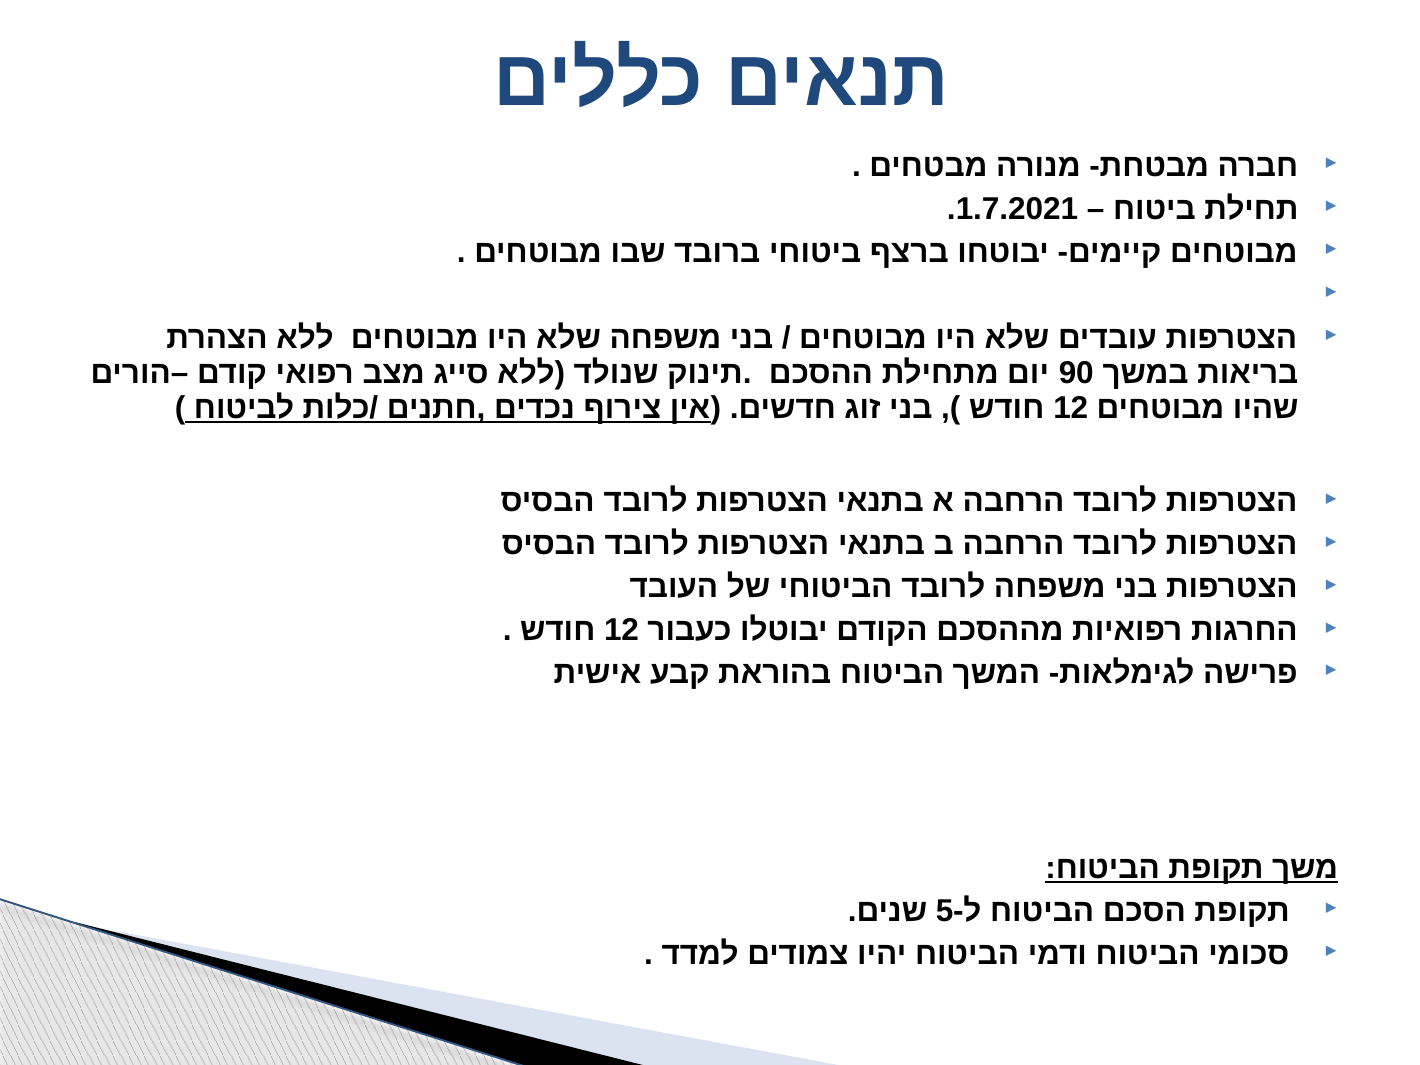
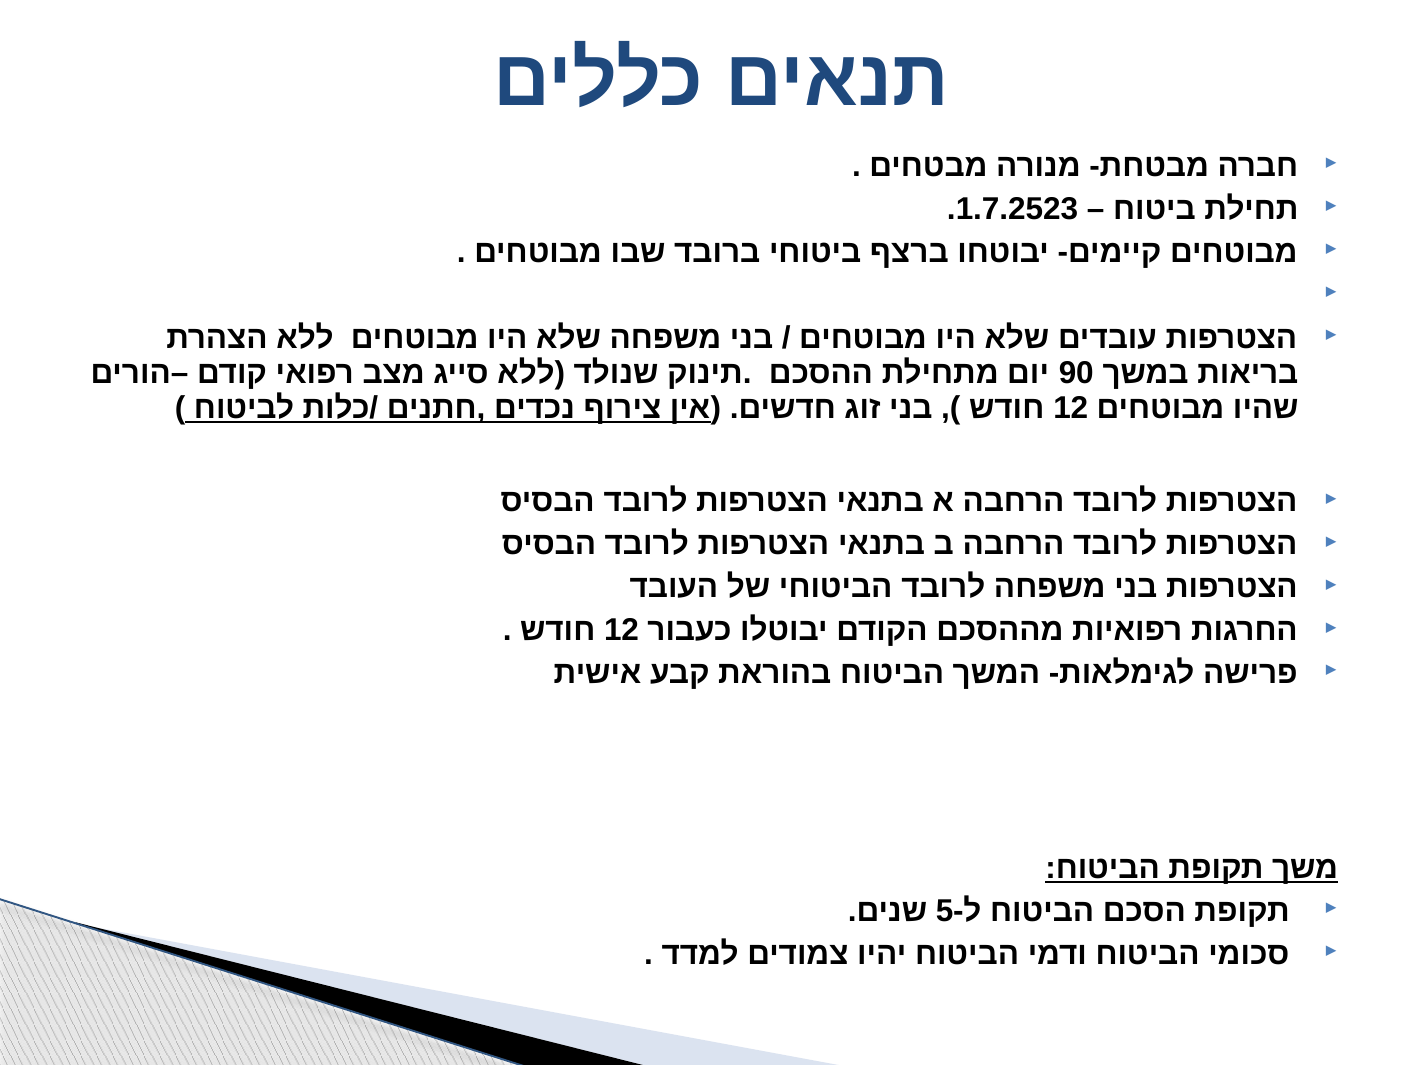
1.7.2021: 1.7.2021 -> 1.7.2523
